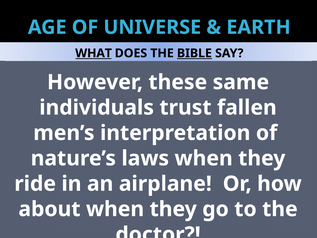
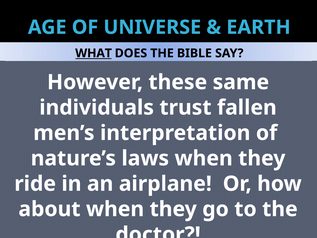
BIBLE underline: present -> none
